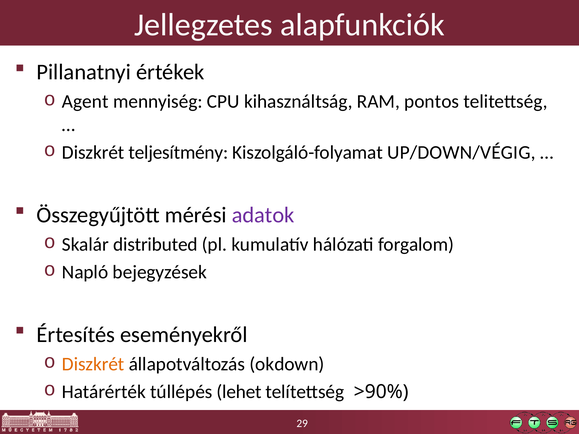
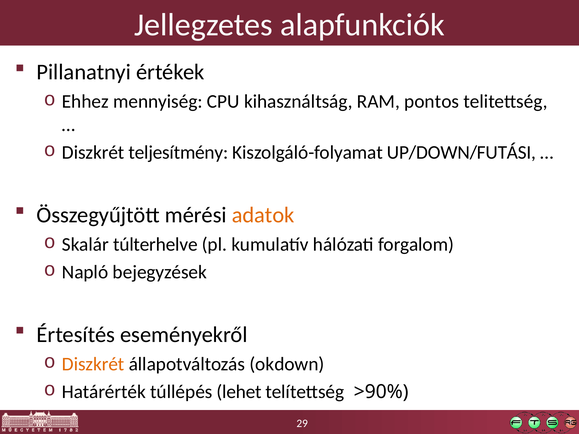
Agent: Agent -> Ehhez
UP/DOWN/VÉGIG: UP/DOWN/VÉGIG -> UP/DOWN/FUTÁSI
adatok colour: purple -> orange
distributed: distributed -> túlterhelve
